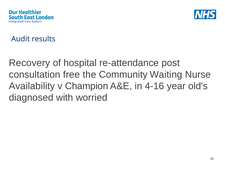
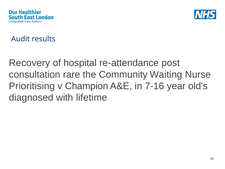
free: free -> rare
Availability: Availability -> Prioritising
4-16: 4-16 -> 7-16
worried: worried -> lifetime
